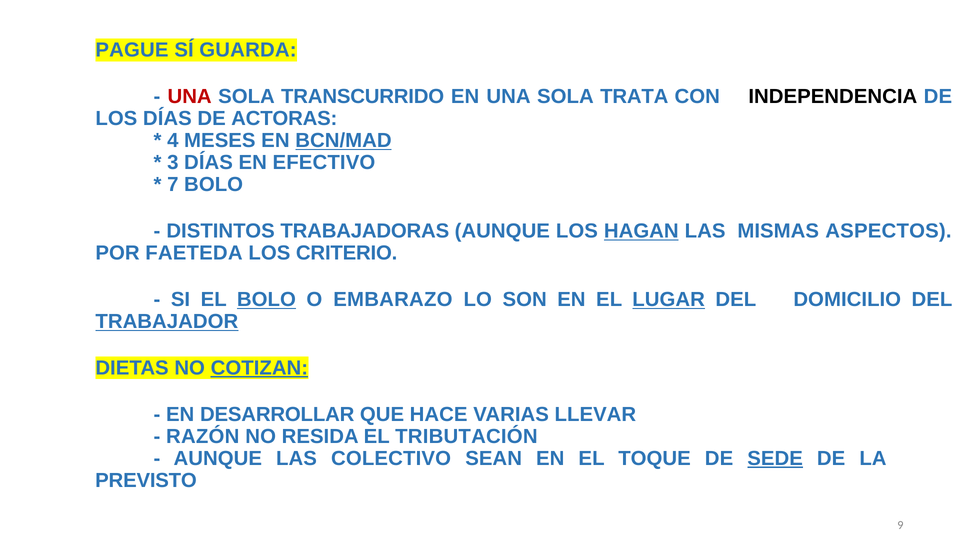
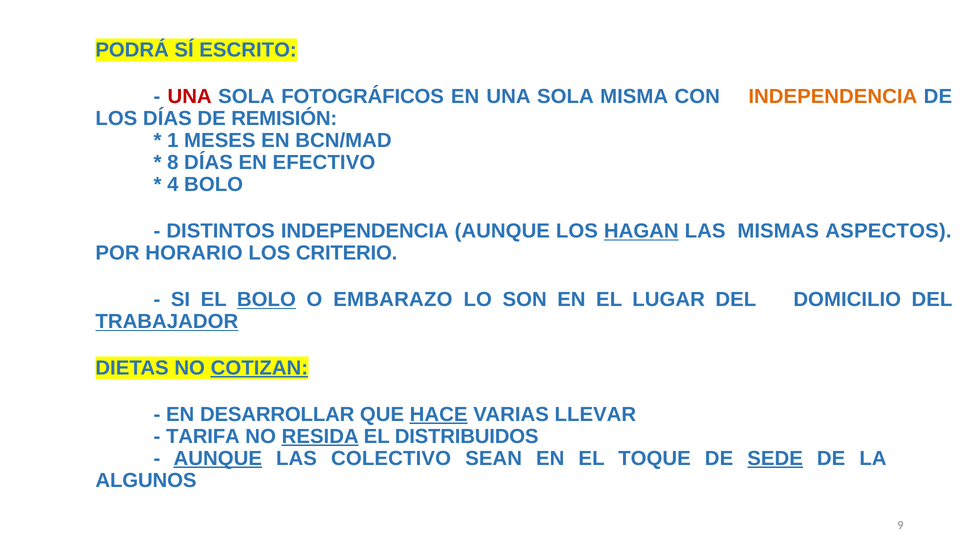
PAGUE: PAGUE -> PODRÁ
GUARDA: GUARDA -> ESCRITO
TRANSCURRIDO: TRANSCURRIDO -> FOTOGRÁFICOS
TRATA: TRATA -> MISMA
INDEPENDENCIA at (833, 97) colour: black -> orange
ACTORAS: ACTORAS -> REMISIÓN
4: 4 -> 1
BCN/MAD underline: present -> none
3: 3 -> 8
7: 7 -> 4
DISTINTOS TRABAJADORAS: TRABAJADORAS -> INDEPENDENCIA
FAETEDA: FAETEDA -> HORARIO
LUGAR underline: present -> none
HACE underline: none -> present
RAZÓN: RAZÓN -> TARIFA
RESIDA underline: none -> present
TRIBUTACIÓN: TRIBUTACIÓN -> DISTRIBUIDOS
AUNQUE at (218, 459) underline: none -> present
PREVISTO: PREVISTO -> ALGUNOS
